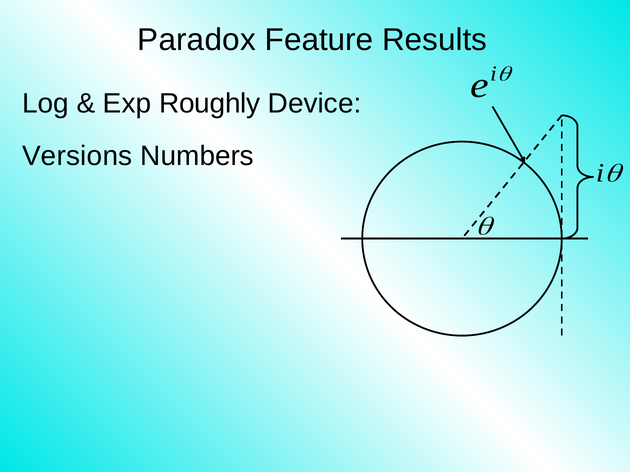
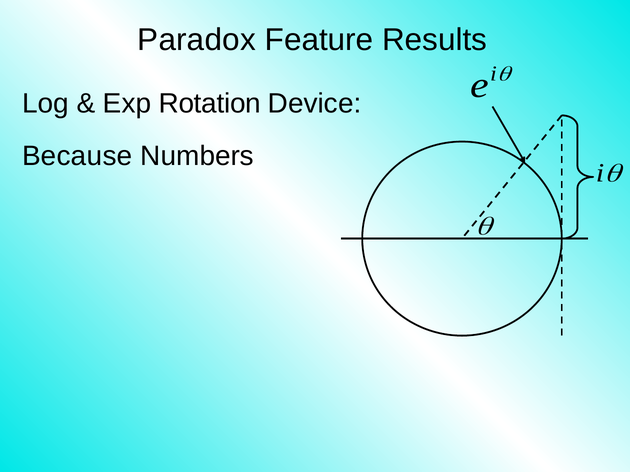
Roughly: Roughly -> Rotation
Versions: Versions -> Because
